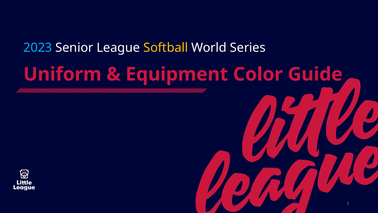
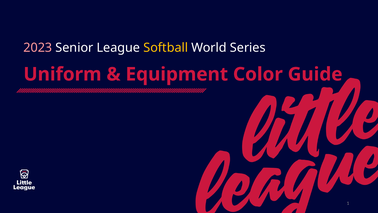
2023 colour: light blue -> pink
